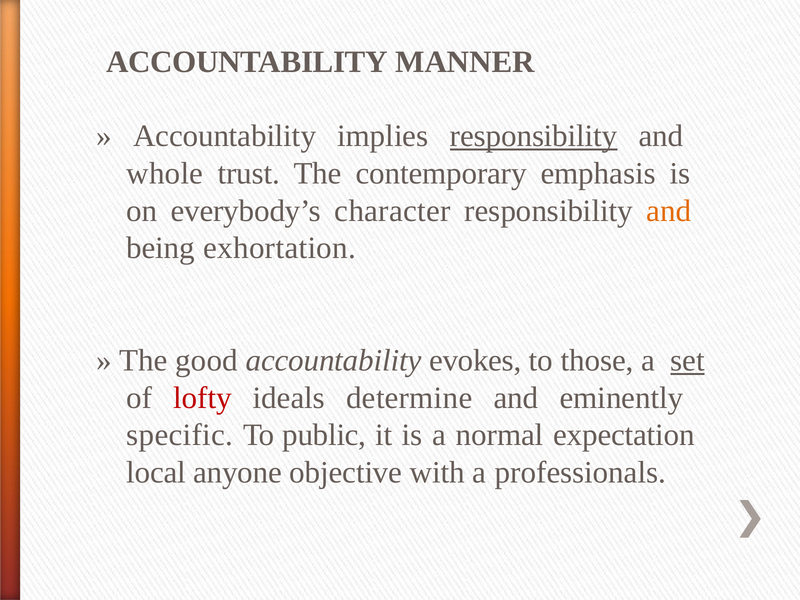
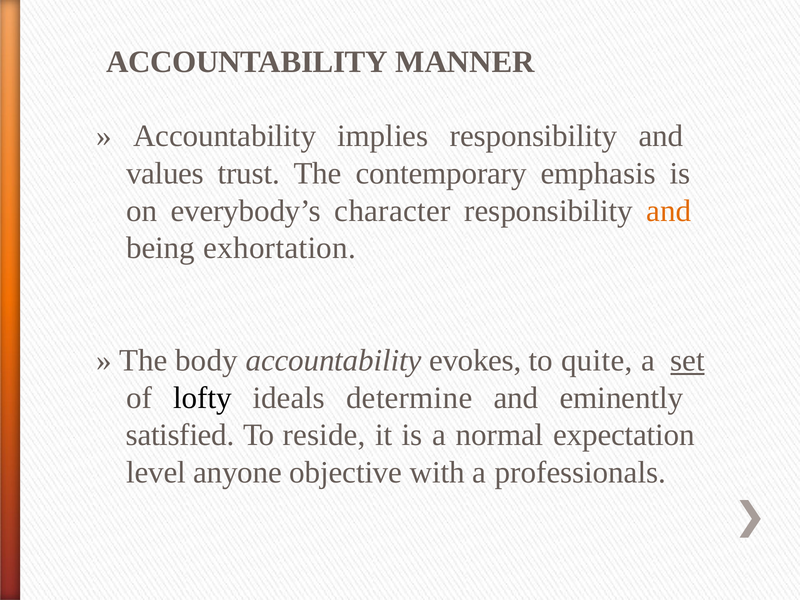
responsibility at (534, 136) underline: present -> none
whole: whole -> values
good: good -> body
those: those -> quite
lofty colour: red -> black
specific: specific -> satisfied
public: public -> reside
local: local -> level
